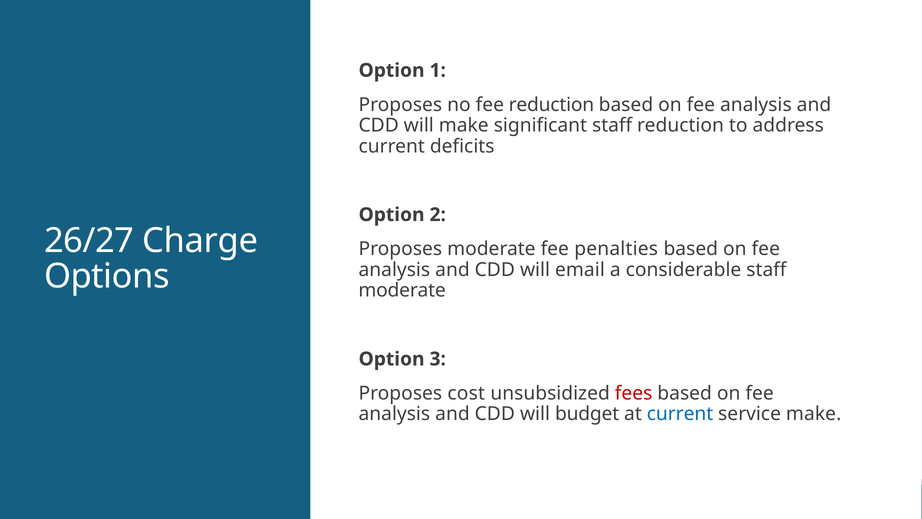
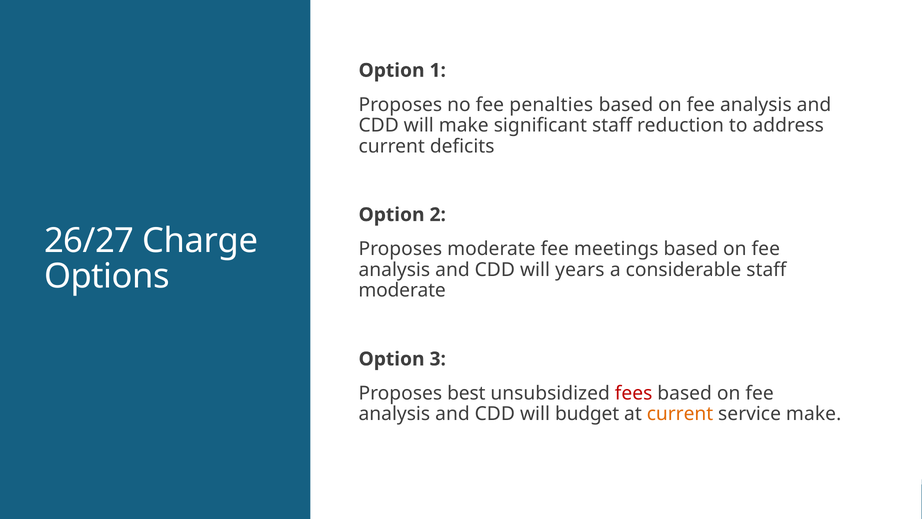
fee reduction: reduction -> penalties
penalties: penalties -> meetings
email: email -> years
cost: cost -> best
current at (680, 414) colour: blue -> orange
